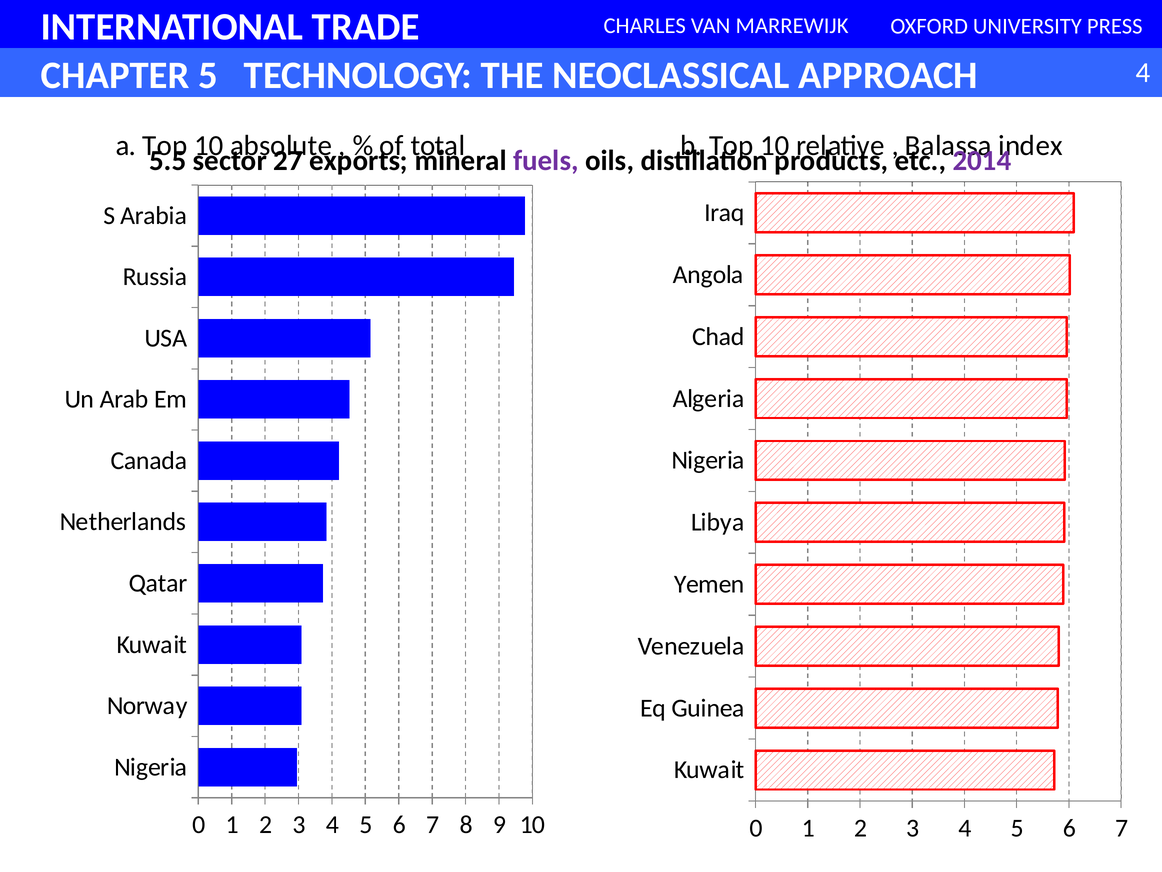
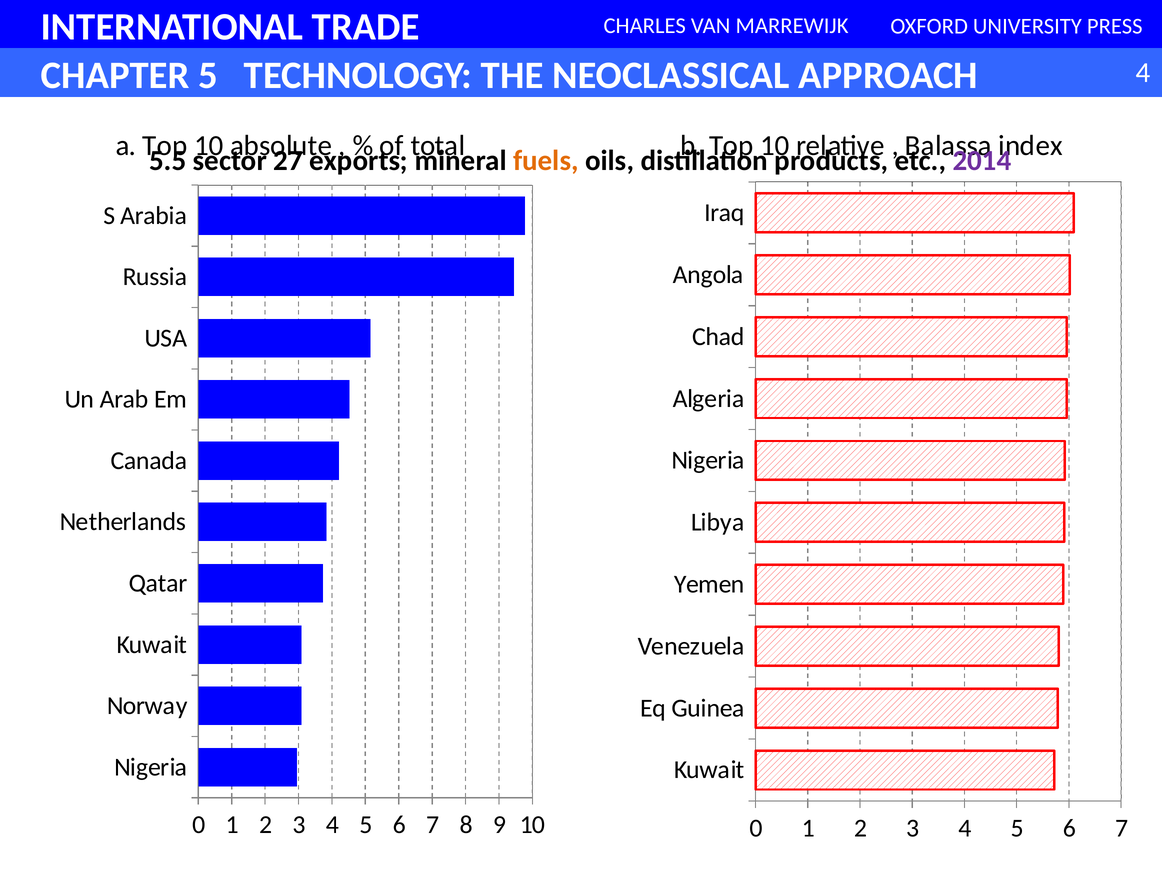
fuels colour: purple -> orange
